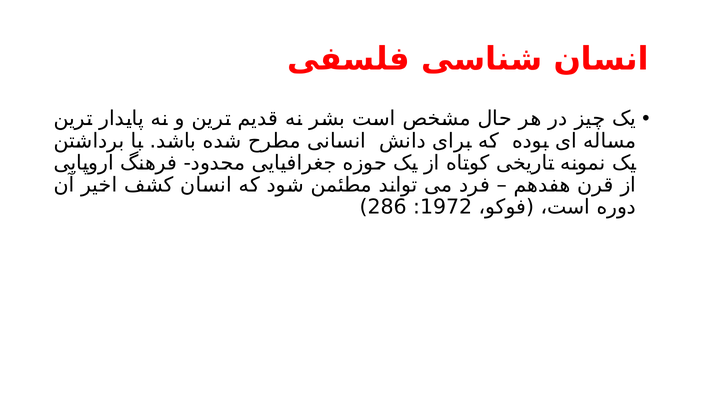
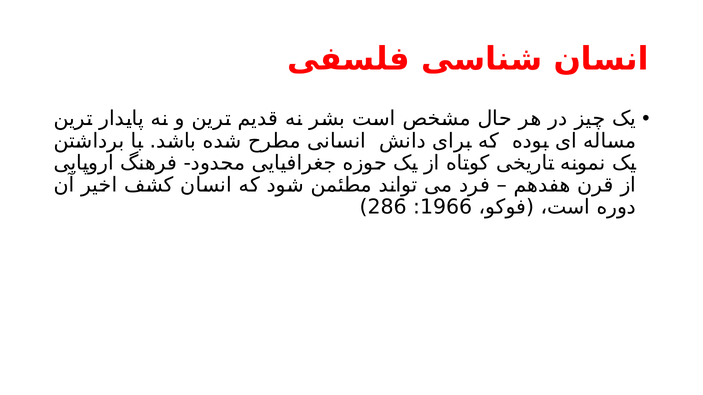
1972: 1972 -> 1966
